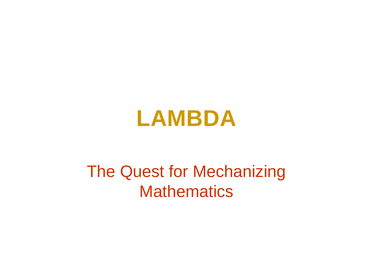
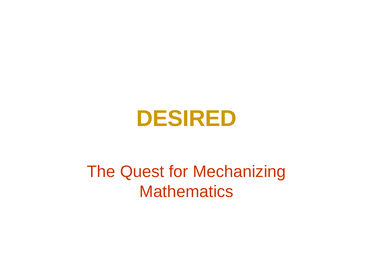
LAMBDA: LAMBDA -> DESIRED
